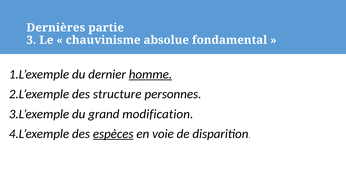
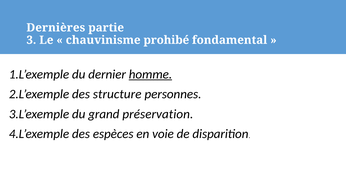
absolue: absolue -> prohibé
modification: modification -> préservation
espèces underline: present -> none
